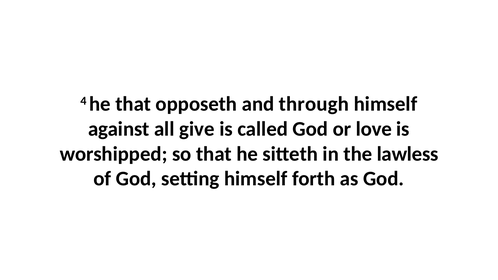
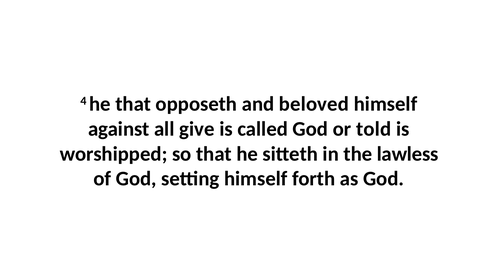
through: through -> beloved
love: love -> told
